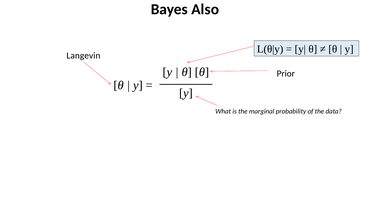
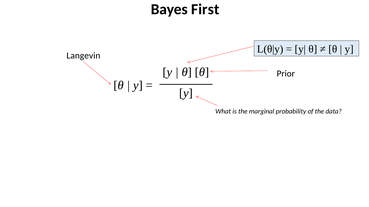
Also: Also -> First
